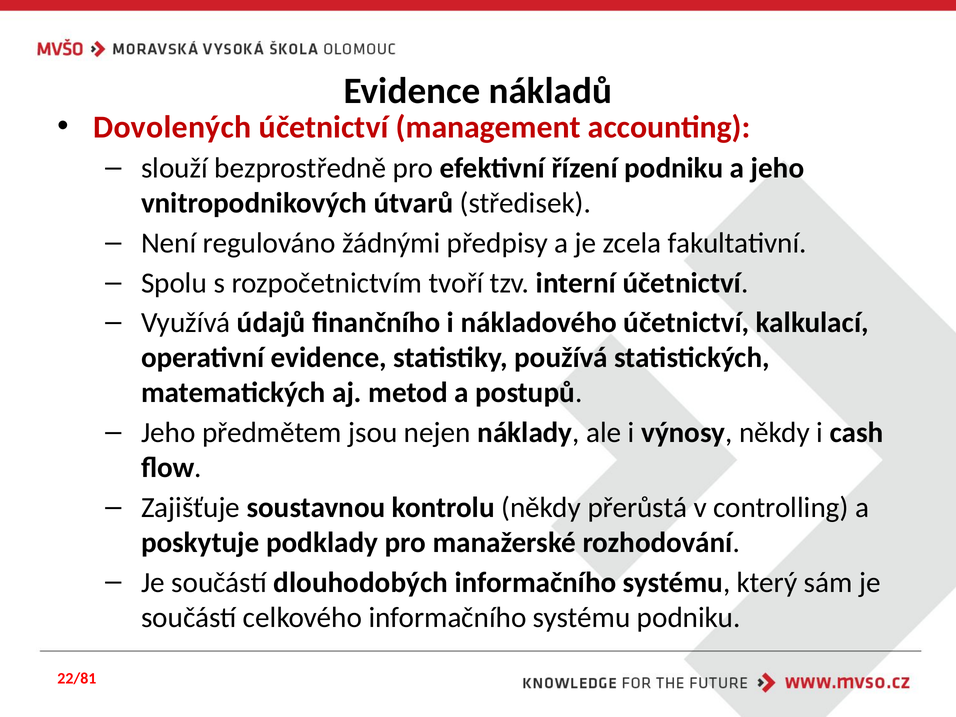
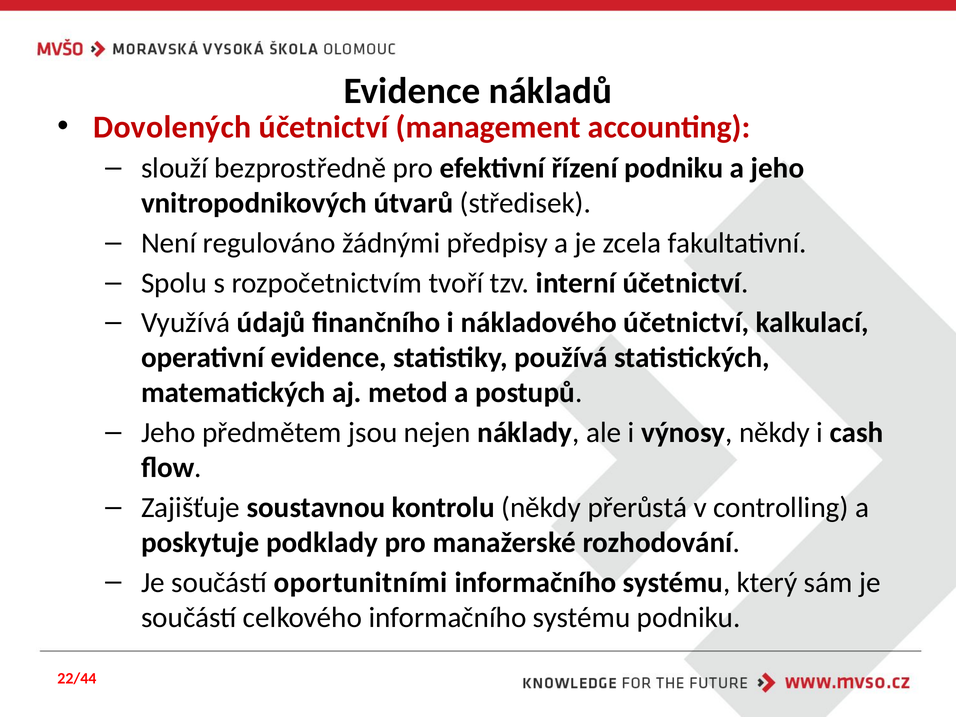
dlouhodobých: dlouhodobých -> oportunitními
22/81: 22/81 -> 22/44
